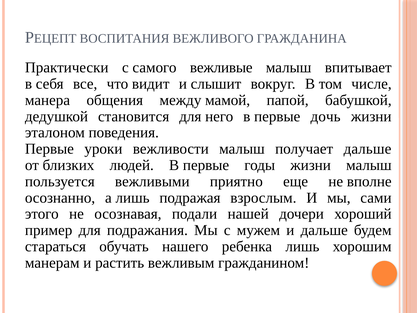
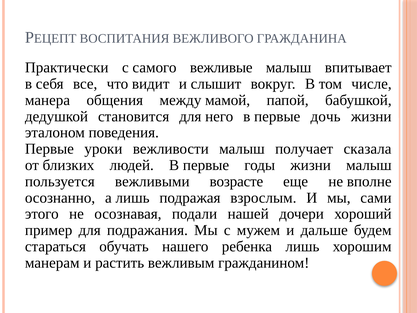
получает дальше: дальше -> сказала
приятно: приятно -> возрасте
